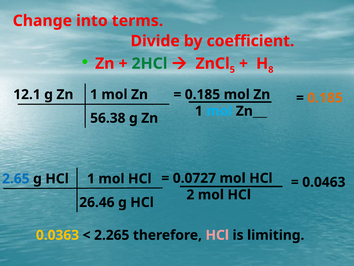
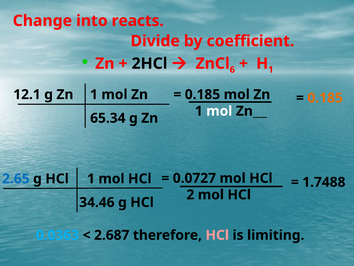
terms: terms -> reacts
2HCl colour: green -> black
5: 5 -> 6
8 at (271, 70): 8 -> 1
mol at (219, 111) colour: light blue -> white
56.38: 56.38 -> 65.34
0.0463: 0.0463 -> 1.7488
26.46: 26.46 -> 34.46
0.0363 colour: yellow -> light blue
2.265: 2.265 -> 2.687
